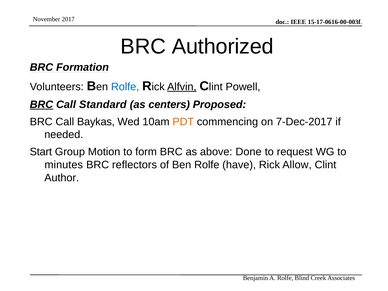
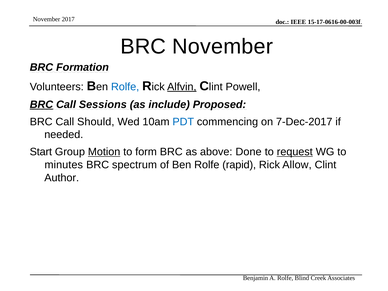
BRC Authorized: Authorized -> November
Standard: Standard -> Sessions
centers: centers -> include
Baykas: Baykas -> Should
PDT colour: orange -> blue
Motion underline: none -> present
request underline: none -> present
reflectors: reflectors -> spectrum
have: have -> rapid
